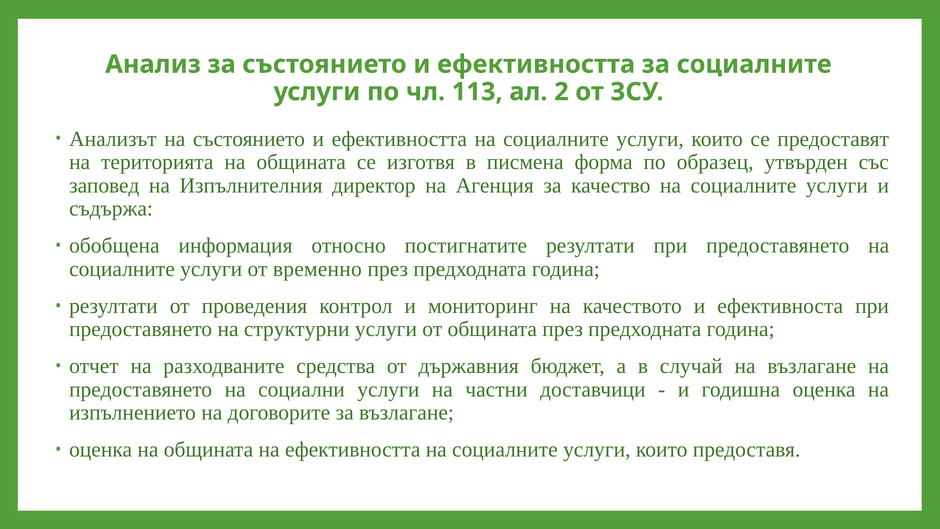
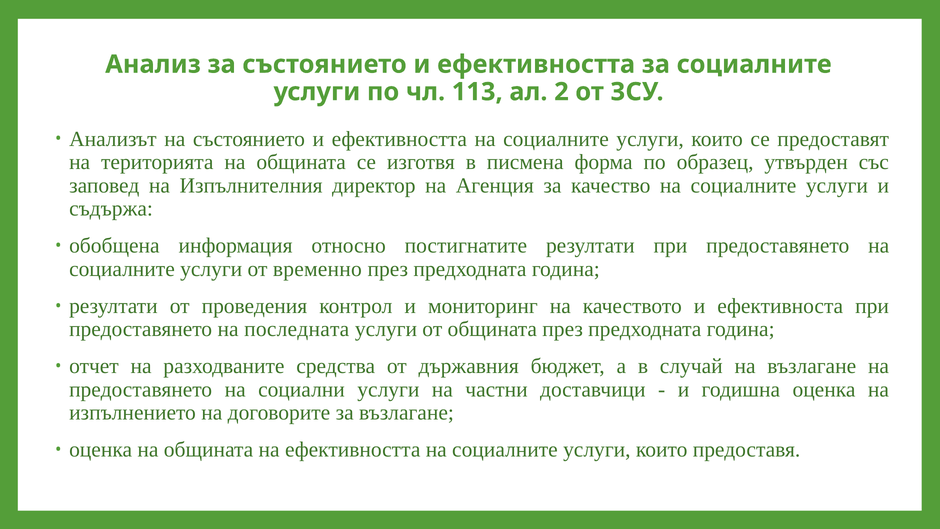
структурни: структурни -> последната
